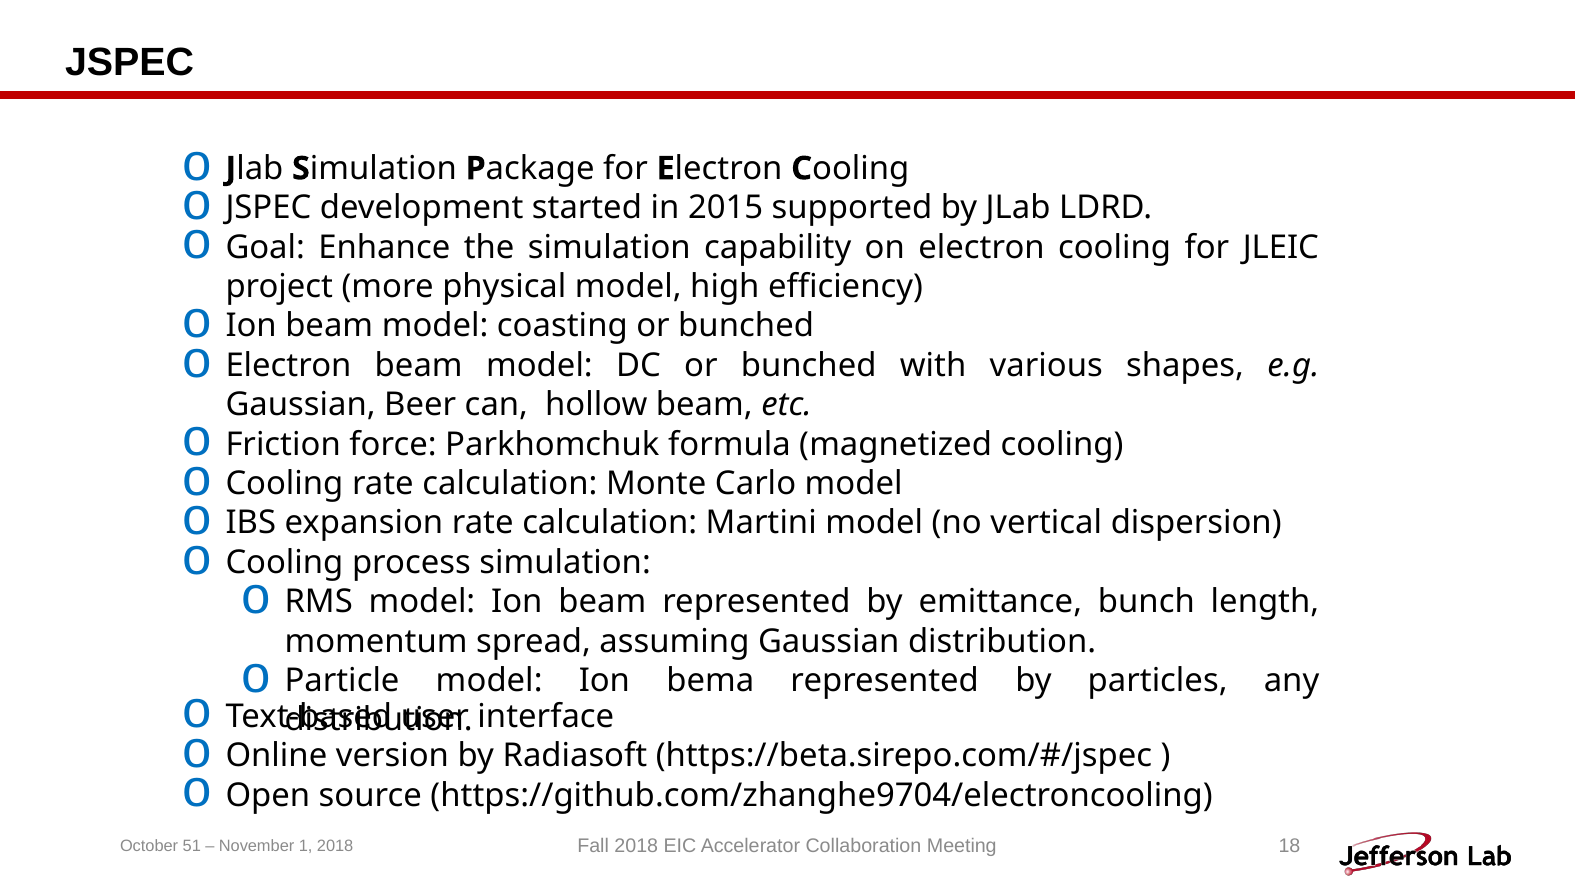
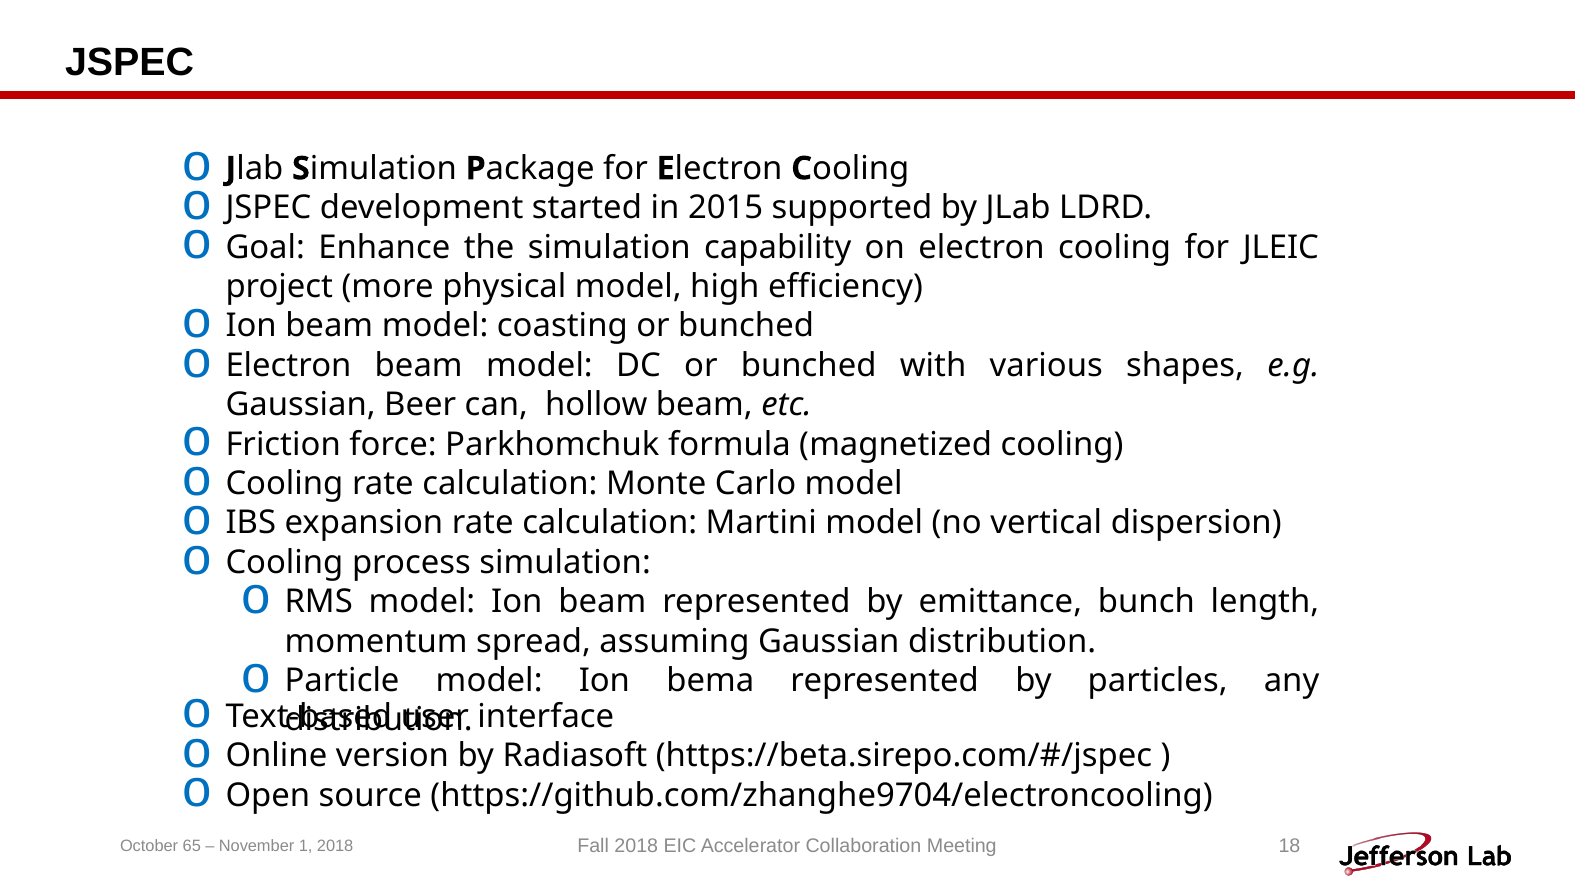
51: 51 -> 65
